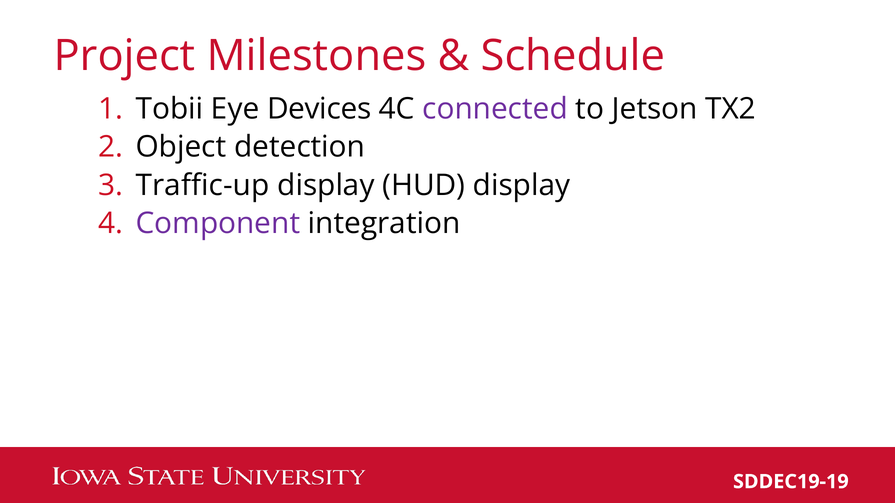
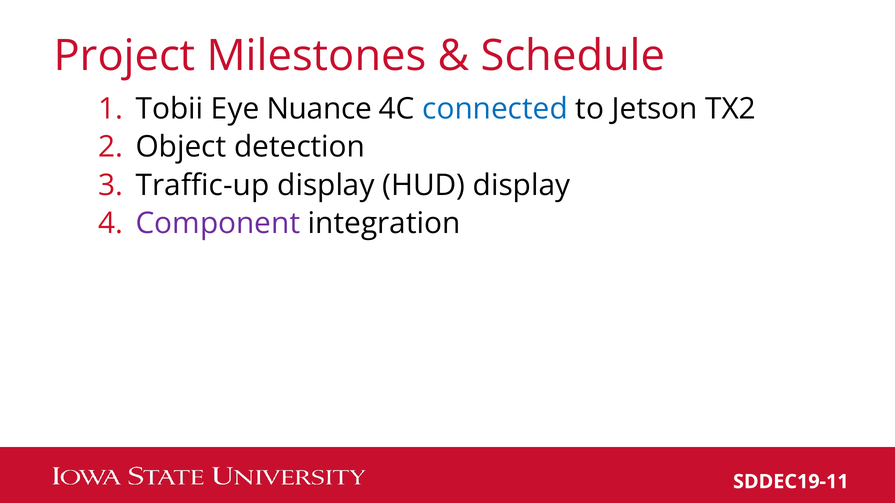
Devices: Devices -> Nuance
connected colour: purple -> blue
SDDEC19-19: SDDEC19-19 -> SDDEC19-11
